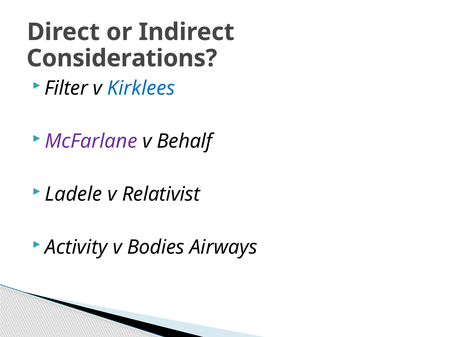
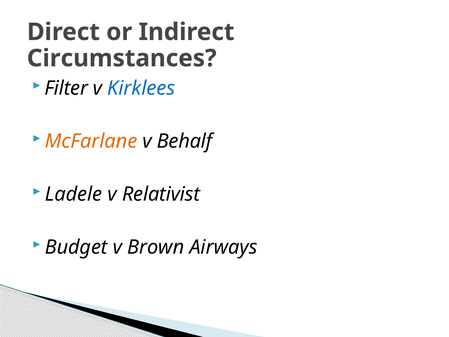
Considerations: Considerations -> Circumstances
McFarlane colour: purple -> orange
Activity: Activity -> Budget
Bodies: Bodies -> Brown
